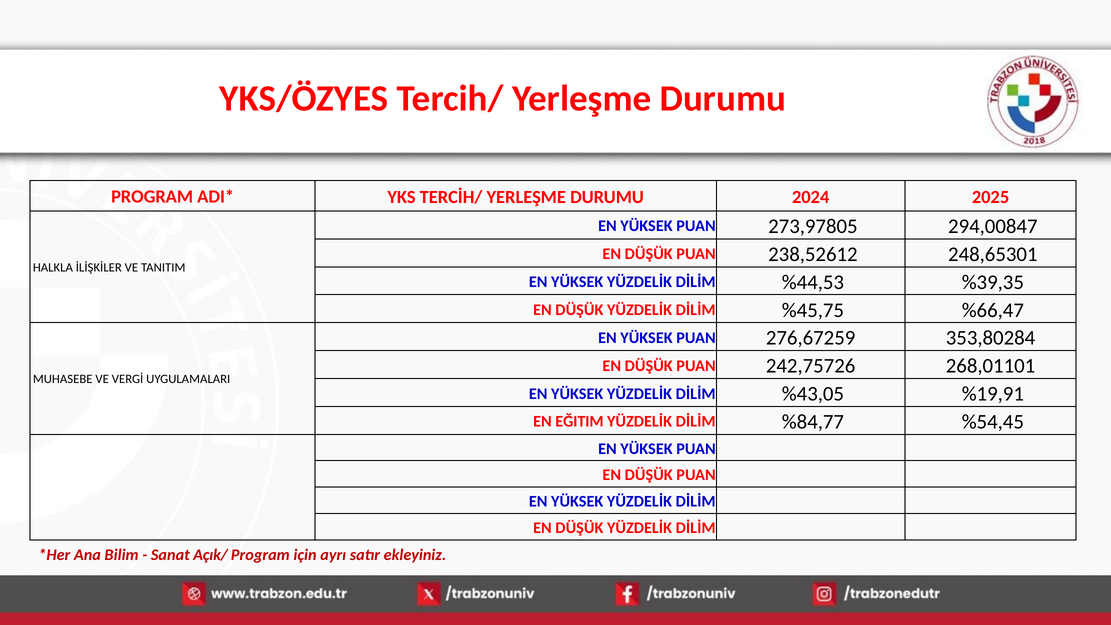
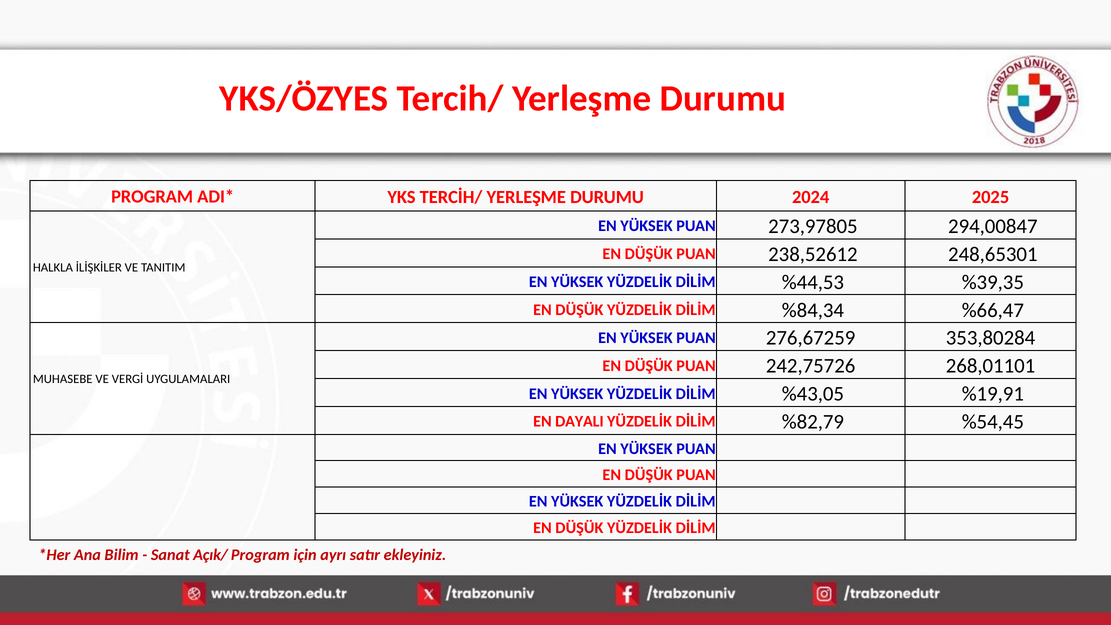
%45,75: %45,75 -> %84,34
EĞITIM: EĞITIM -> DAYALI
%84,77: %84,77 -> %82,79
